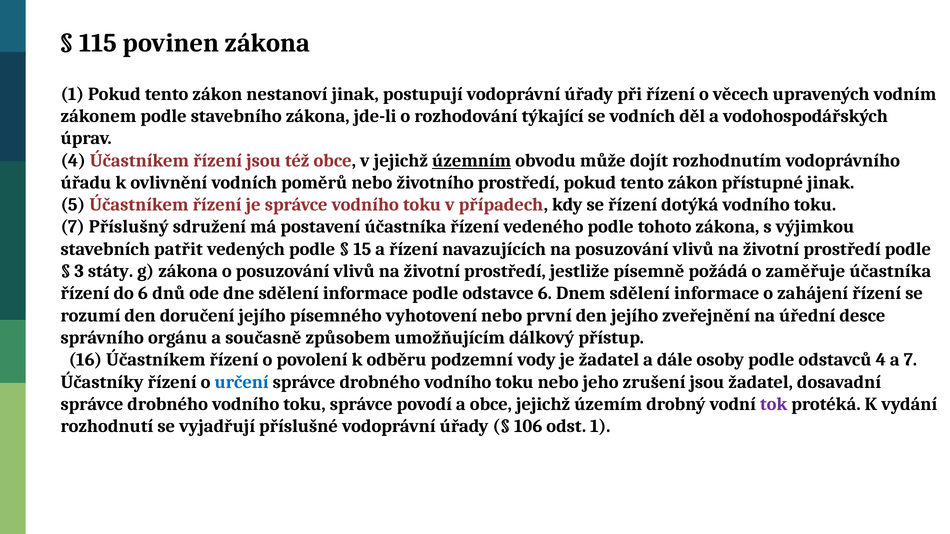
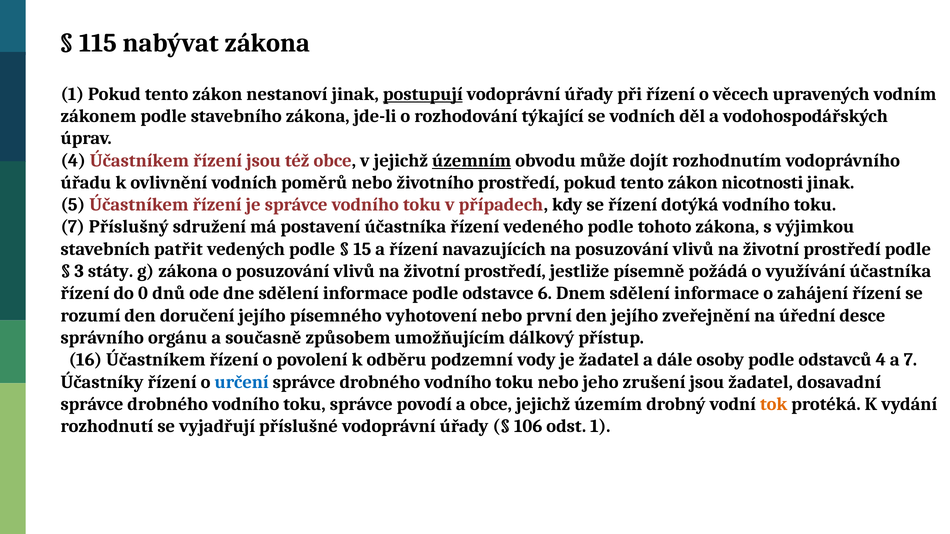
povinen: povinen -> nabývat
postupují underline: none -> present
přístupné: přístupné -> nicotnosti
zaměřuje: zaměřuje -> využívání
do 6: 6 -> 0
tok colour: purple -> orange
